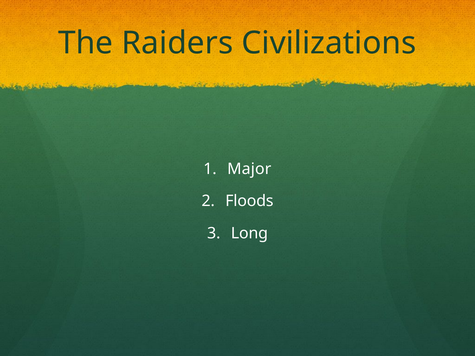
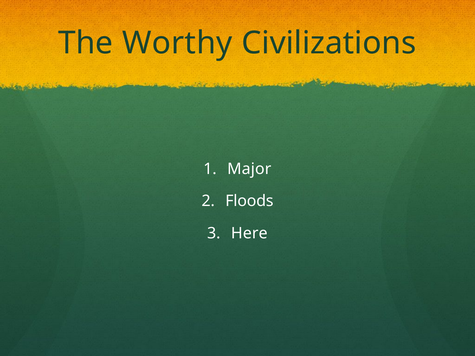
Raiders: Raiders -> Worthy
Long: Long -> Here
